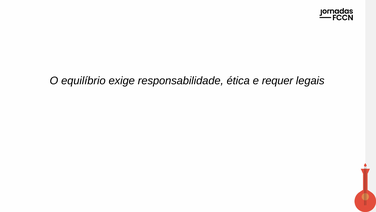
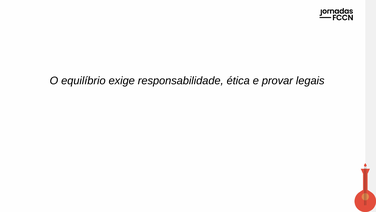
requer: requer -> provar
